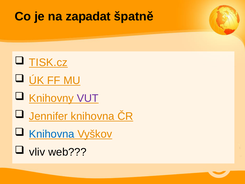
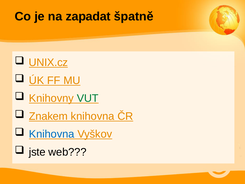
TISK.cz: TISK.cz -> UNIX.cz
VUT colour: purple -> green
Jennifer: Jennifer -> Znakem
vliv: vliv -> jste
